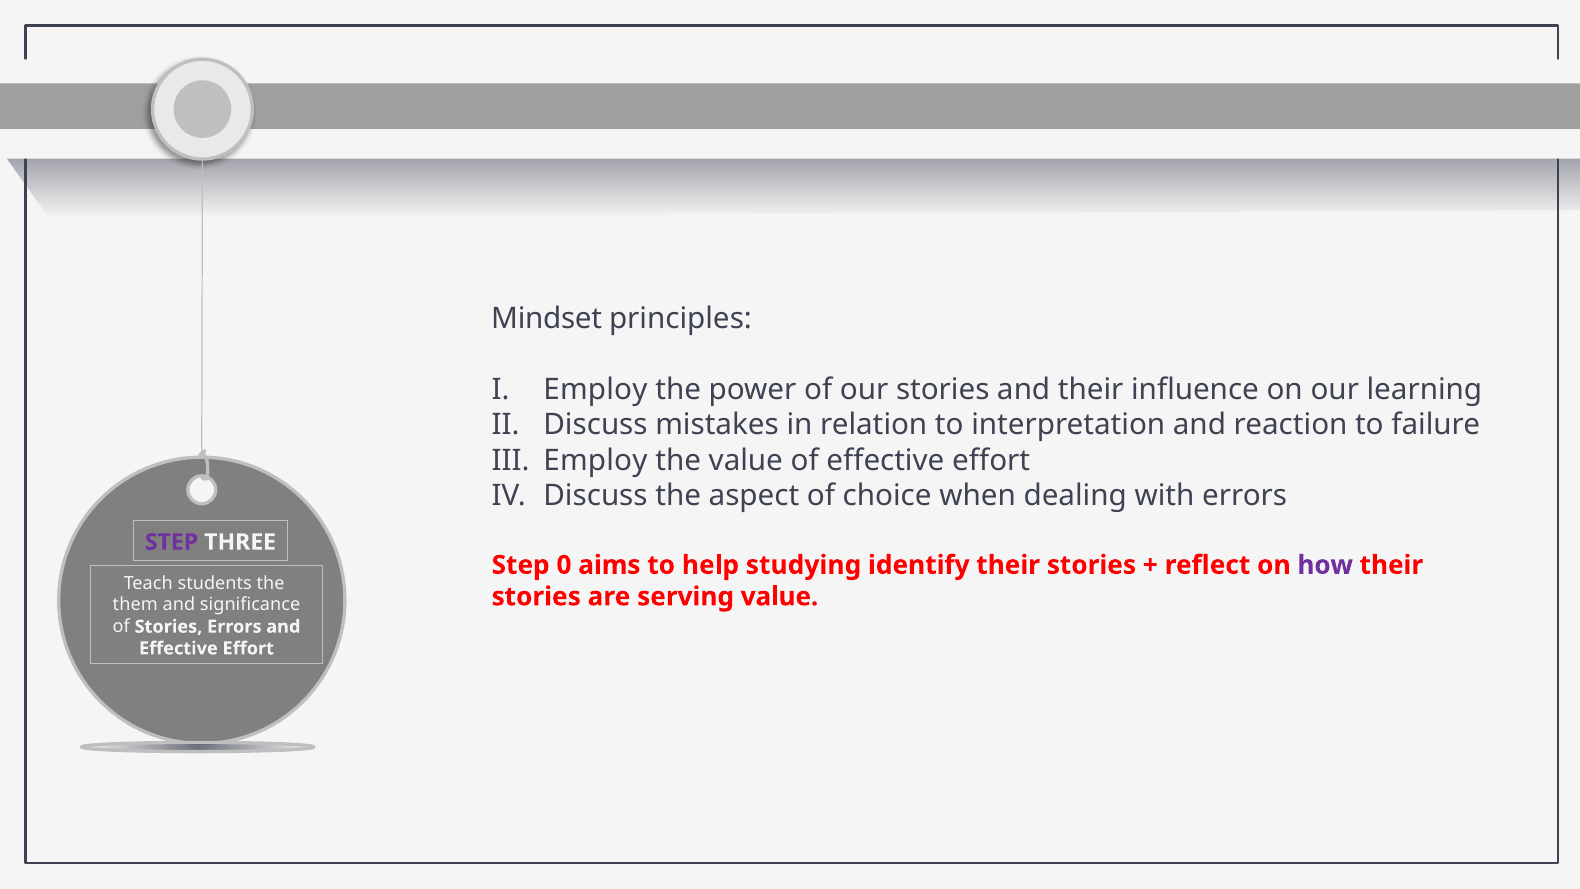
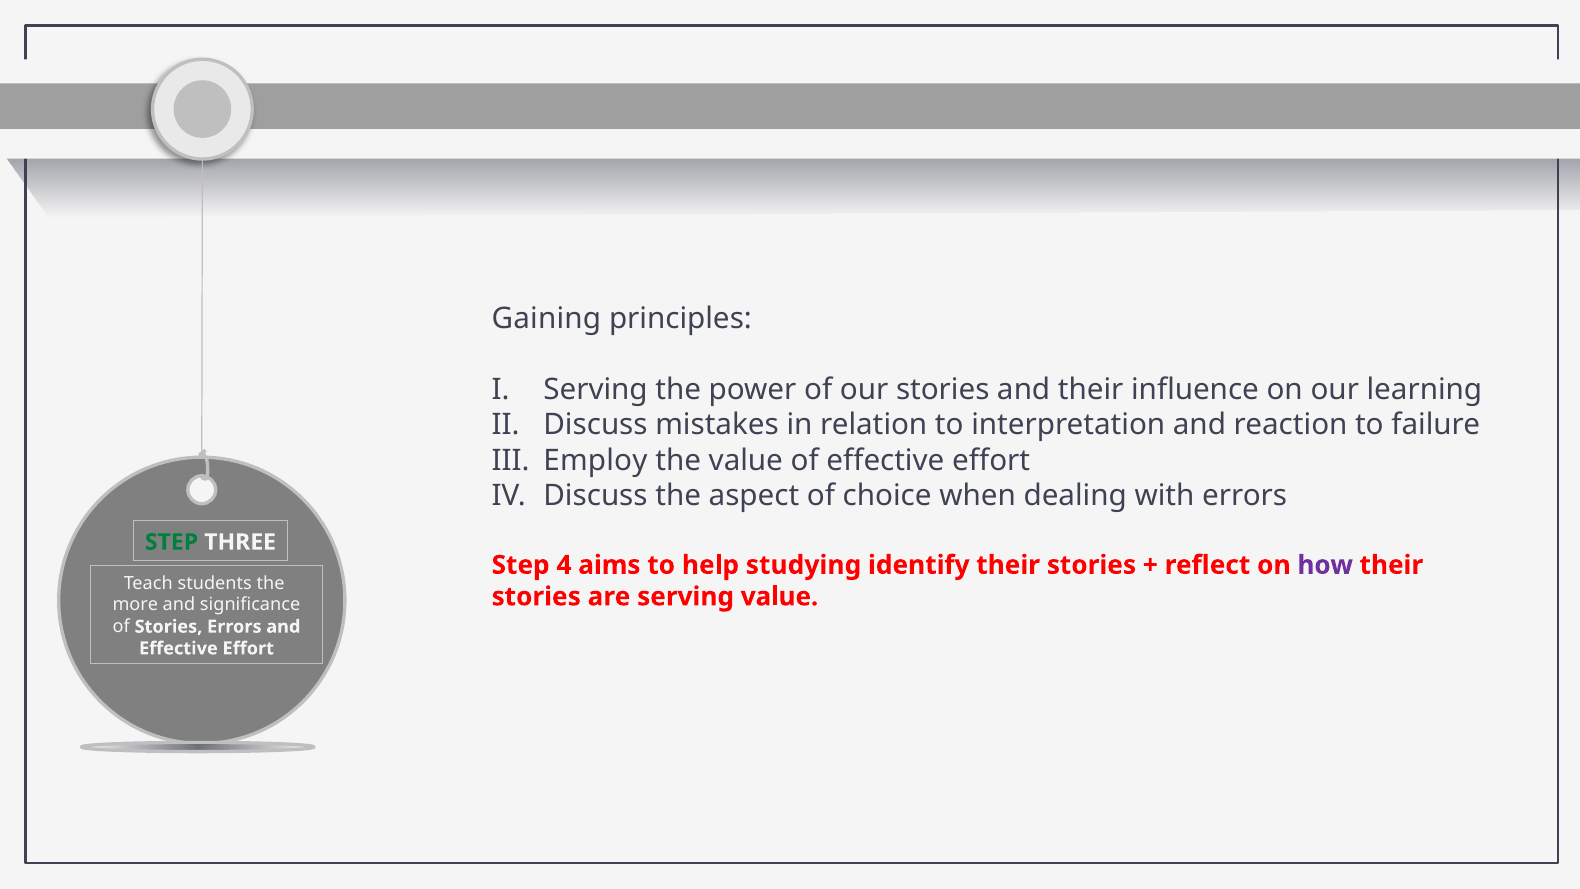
Mindset: Mindset -> Gaining
Employ at (595, 389): Employ -> Serving
STEP at (172, 542) colour: purple -> green
0: 0 -> 4
them: them -> more
